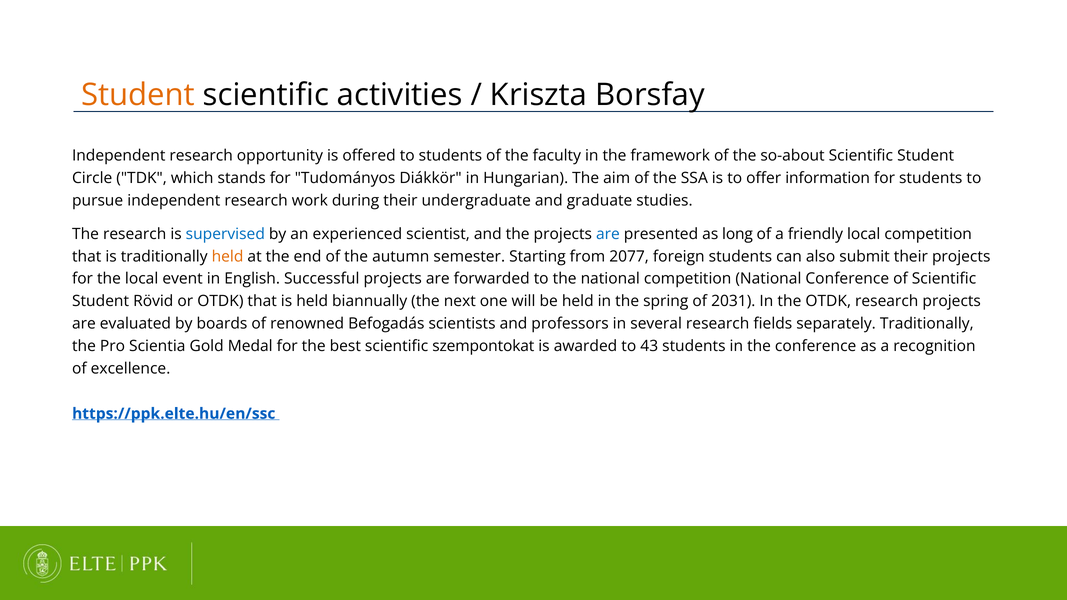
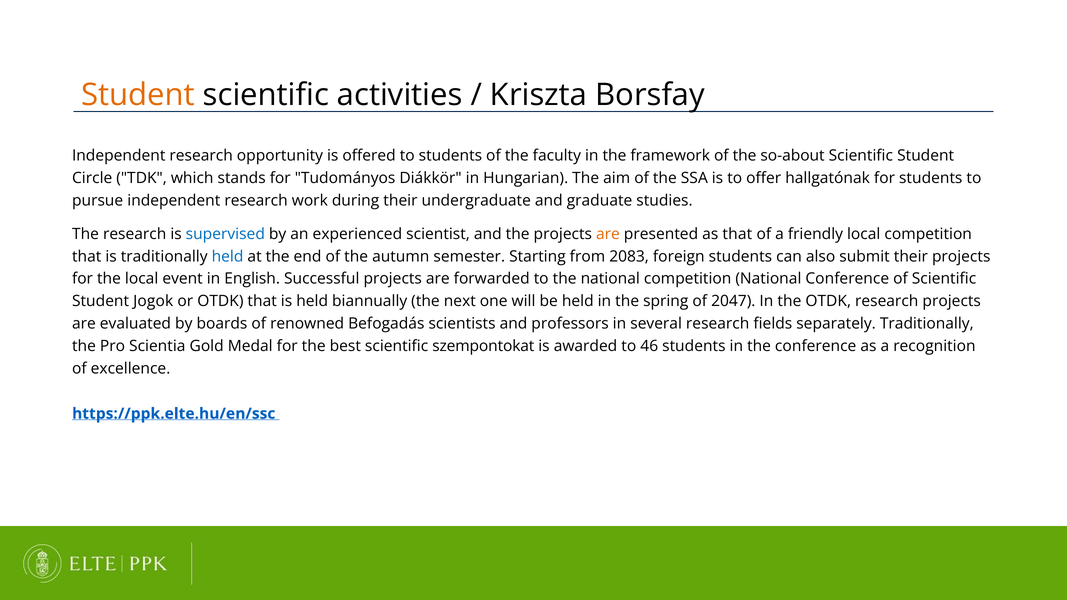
information: information -> hallgatónak
are at (608, 234) colour: blue -> orange
as long: long -> that
held at (228, 256) colour: orange -> blue
2077: 2077 -> 2083
Rövid: Rövid -> Jogok
2031: 2031 -> 2047
43: 43 -> 46
